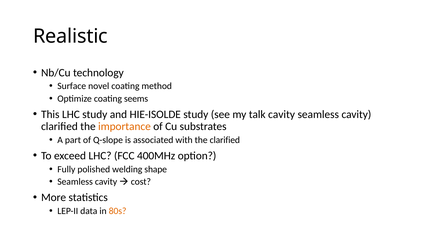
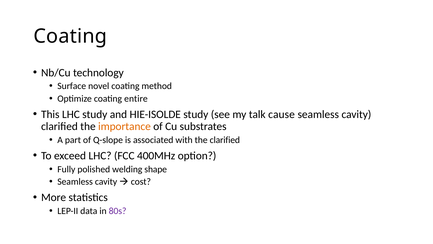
Realistic at (70, 36): Realistic -> Coating
seems: seems -> entire
talk cavity: cavity -> cause
80s colour: orange -> purple
